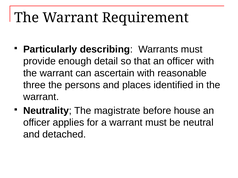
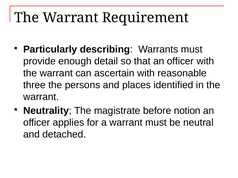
house: house -> notion
